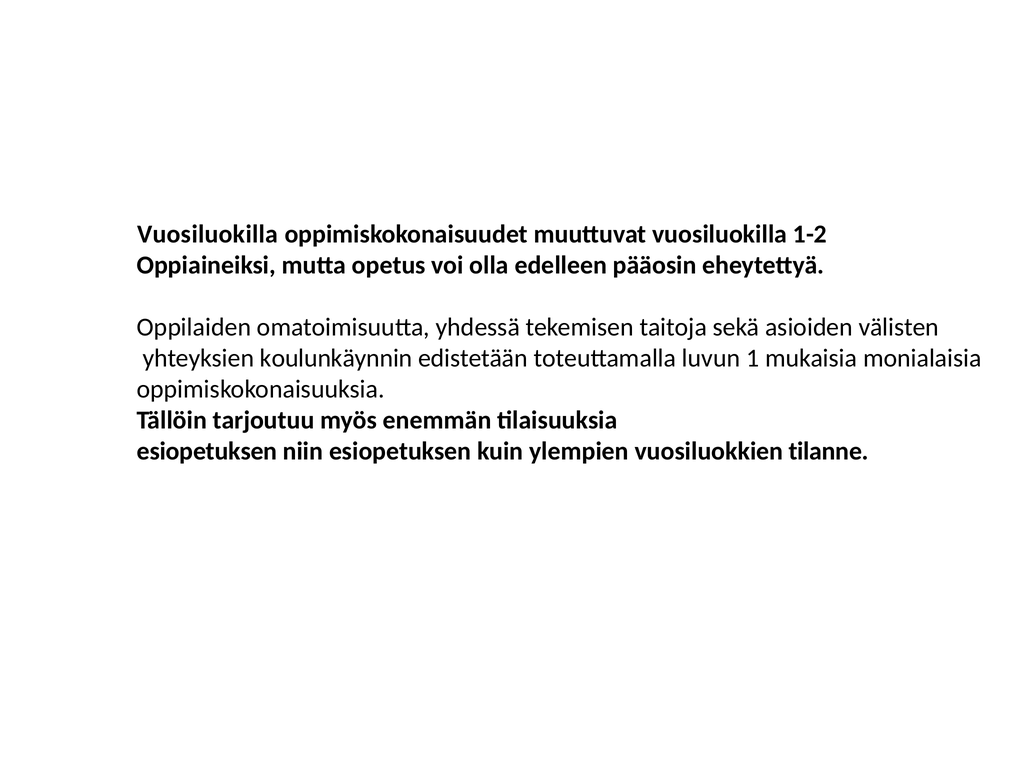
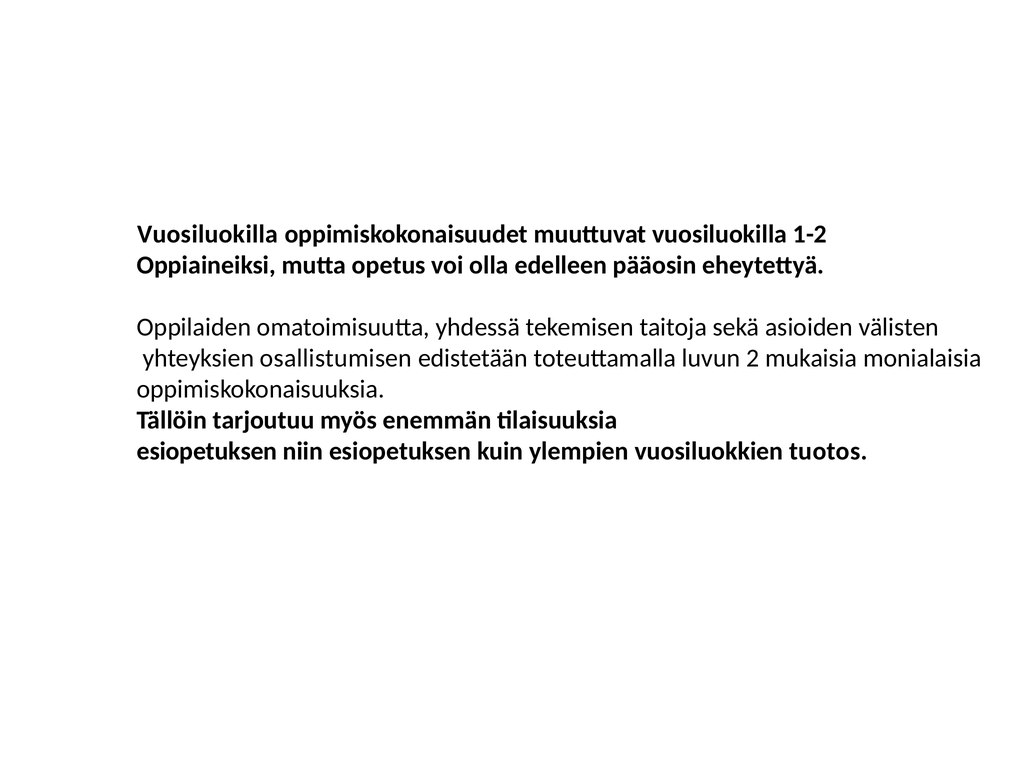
koulunkäynnin: koulunkäynnin -> osallistumisen
1: 1 -> 2
tilanne: tilanne -> tuotos
